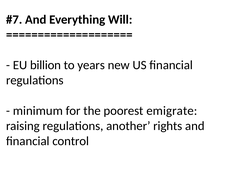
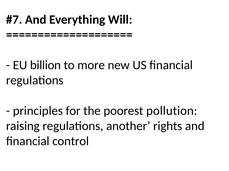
years: years -> more
minimum: minimum -> principles
emigrate: emigrate -> pollution
